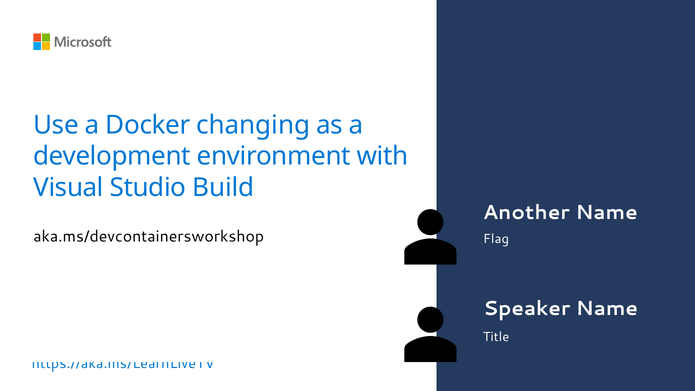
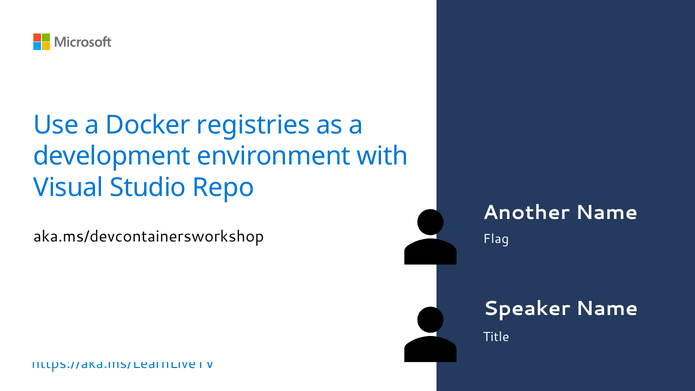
changing: changing -> registries
Build: Build -> Repo
